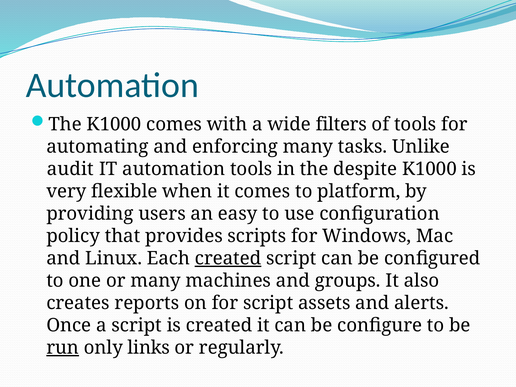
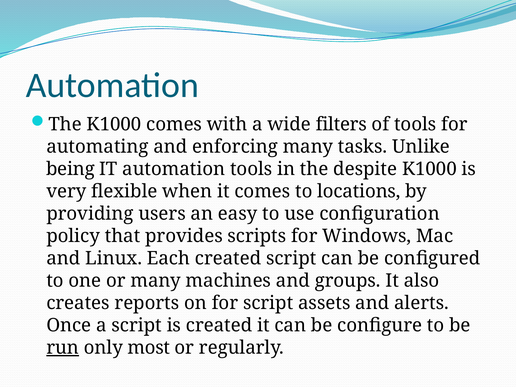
audit: audit -> being
platform: platform -> locations
created at (228, 258) underline: present -> none
links: links -> most
